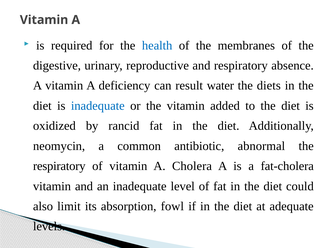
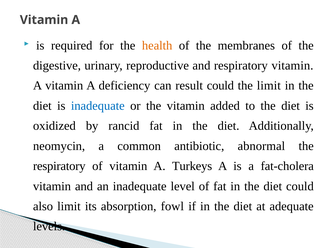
health colour: blue -> orange
respiratory absence: absence -> vitamin
result water: water -> could
the diets: diets -> limit
Cholera: Cholera -> Turkeys
